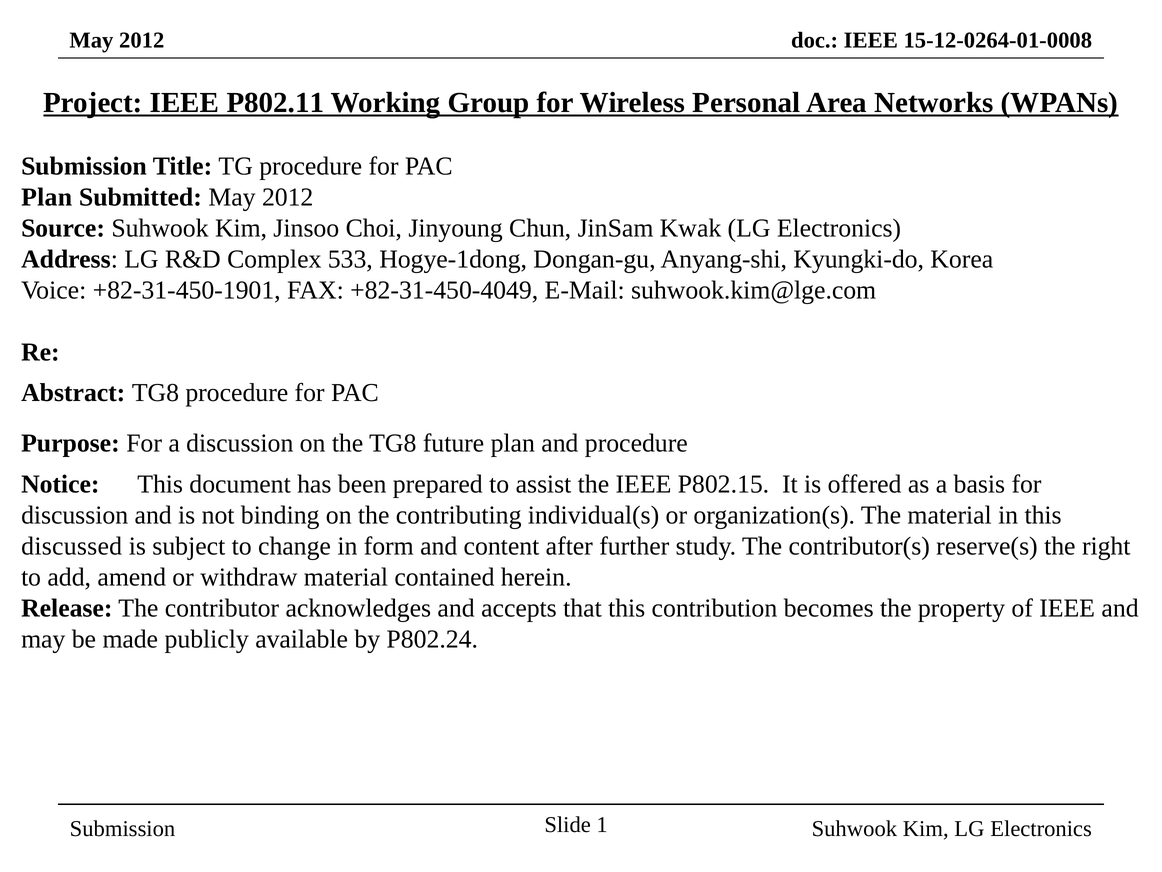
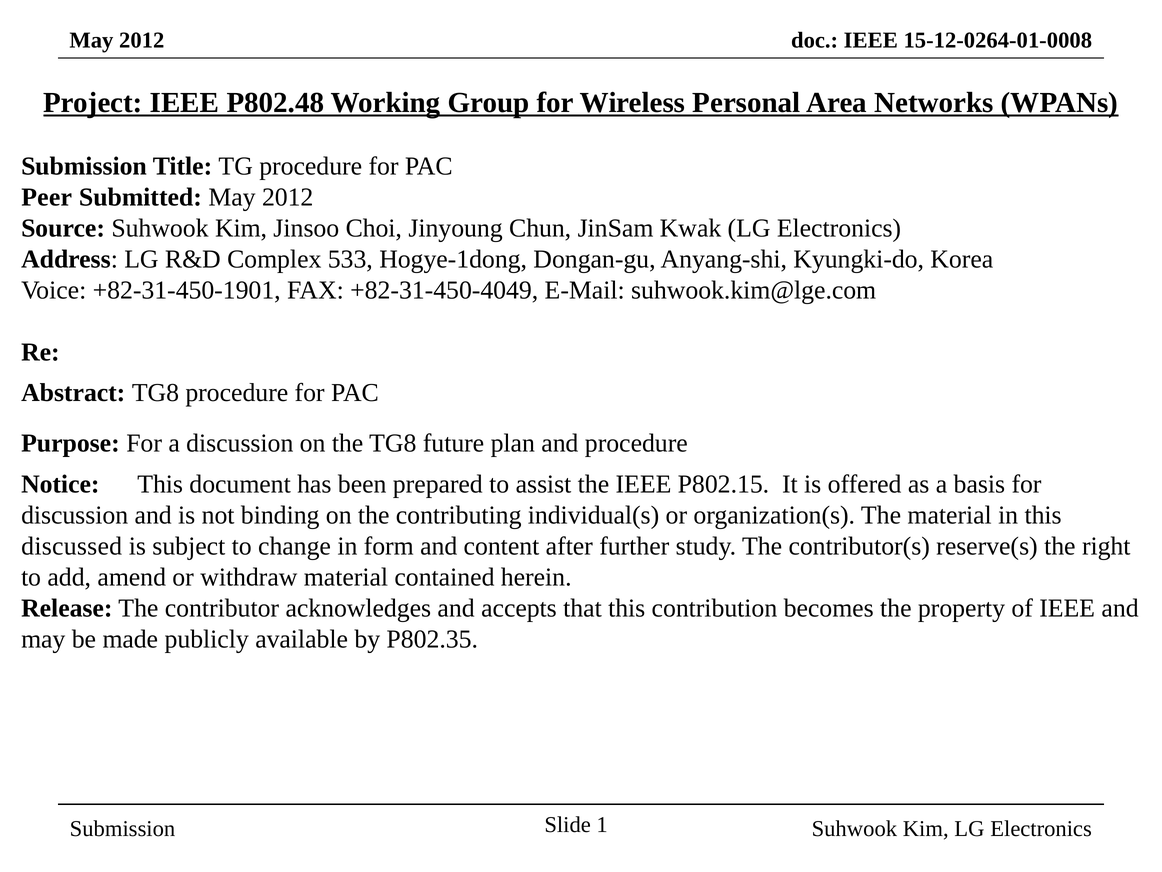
P802.11: P802.11 -> P802.48
Plan at (47, 197): Plan -> Peer
P802.24: P802.24 -> P802.35
